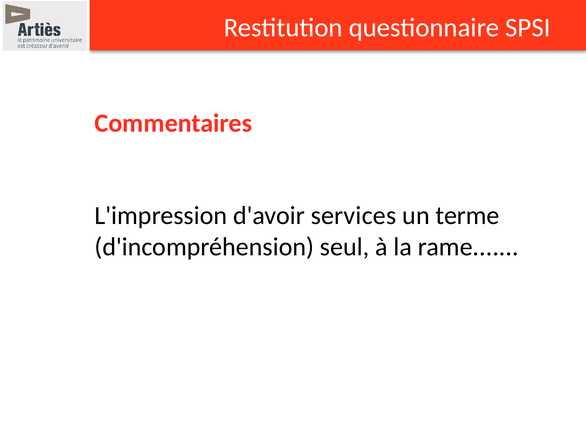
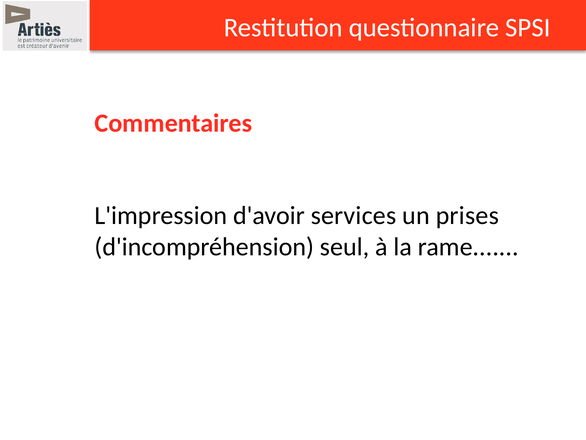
terme: terme -> prises
